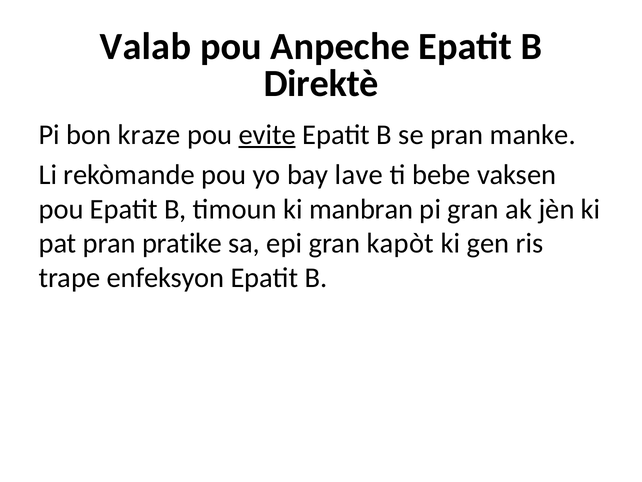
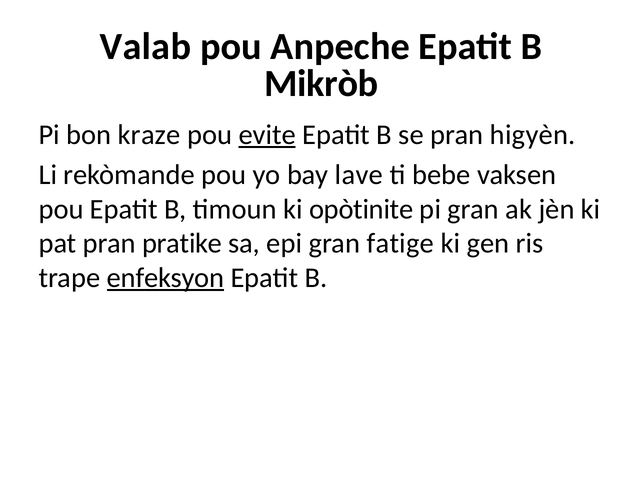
Direktè: Direktè -> Mikròb
manke: manke -> higyèn
manbran: manbran -> opòtinite
kapòt: kapòt -> fatige
enfeksyon underline: none -> present
